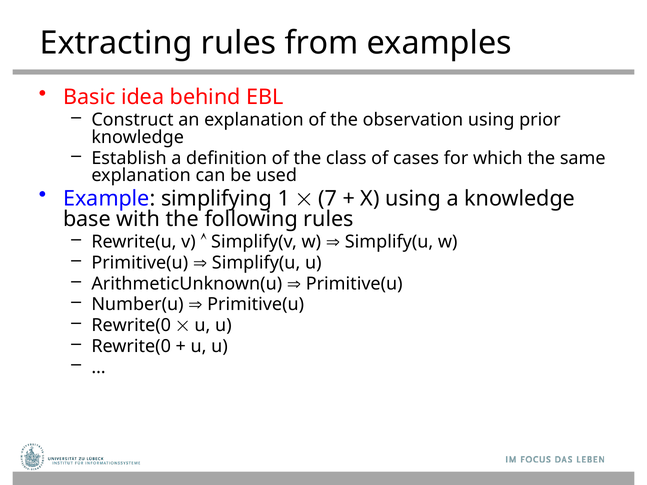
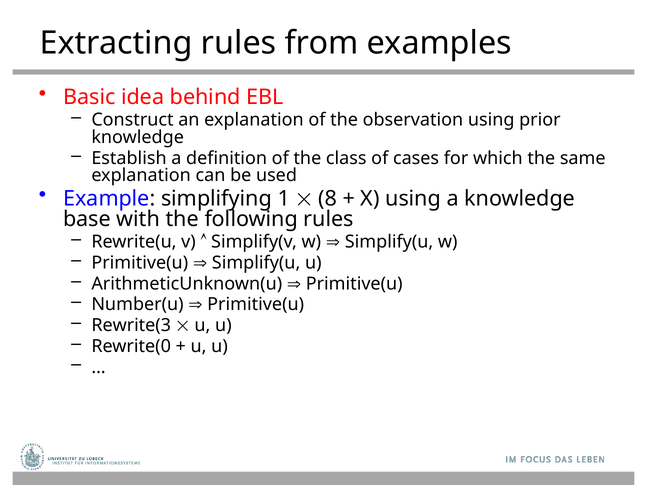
7: 7 -> 8
Rewrite(0 at (131, 326): Rewrite(0 -> Rewrite(3
